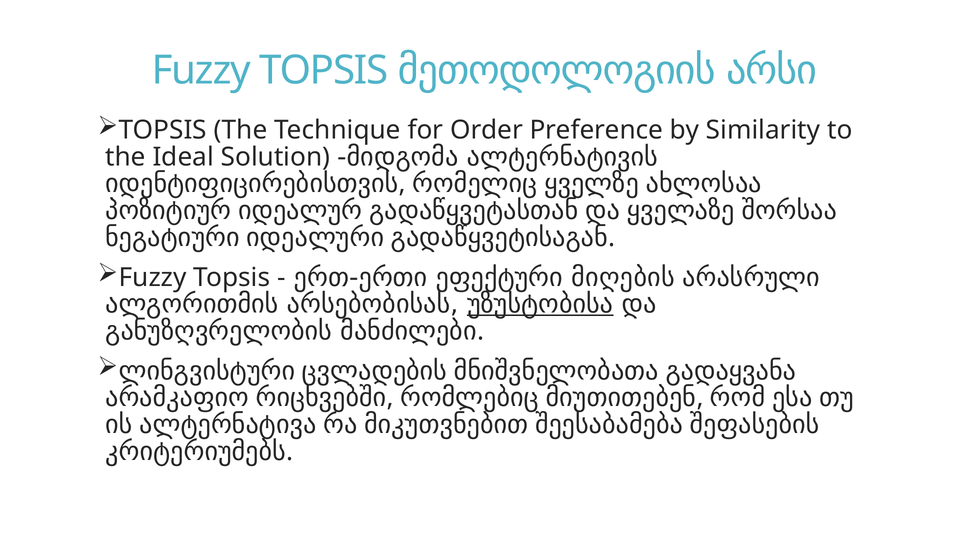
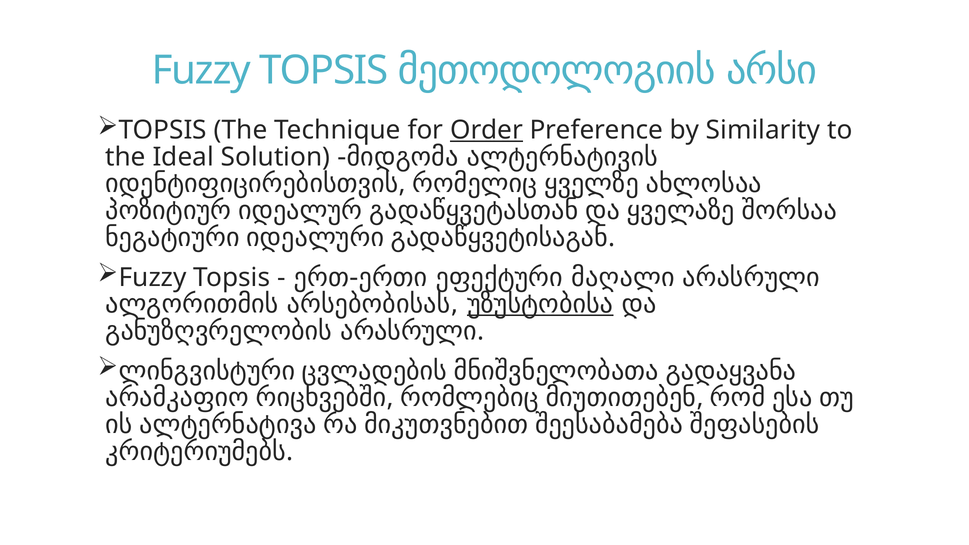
Order underline: none -> present
მიღების: მიღების -> მაღალი
განუზღვრელობის მანძილები: მანძილები -> არასრული
